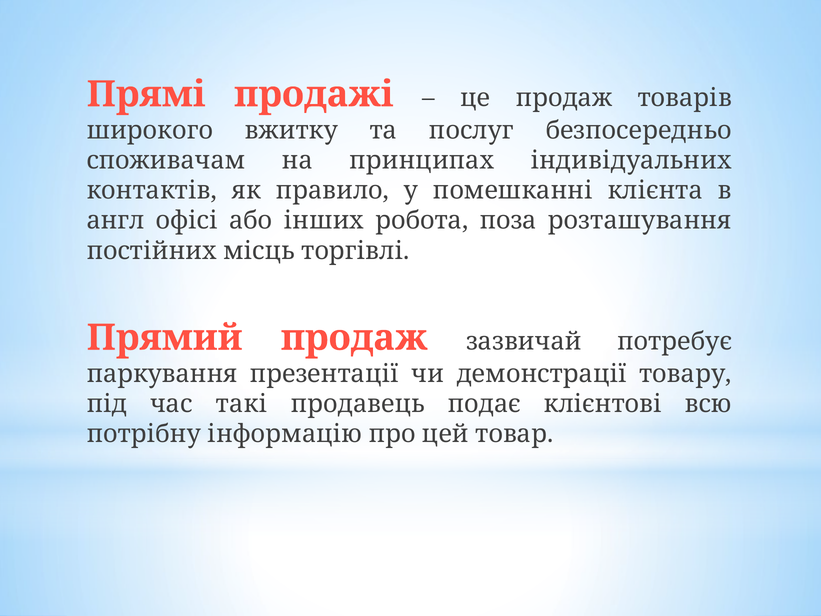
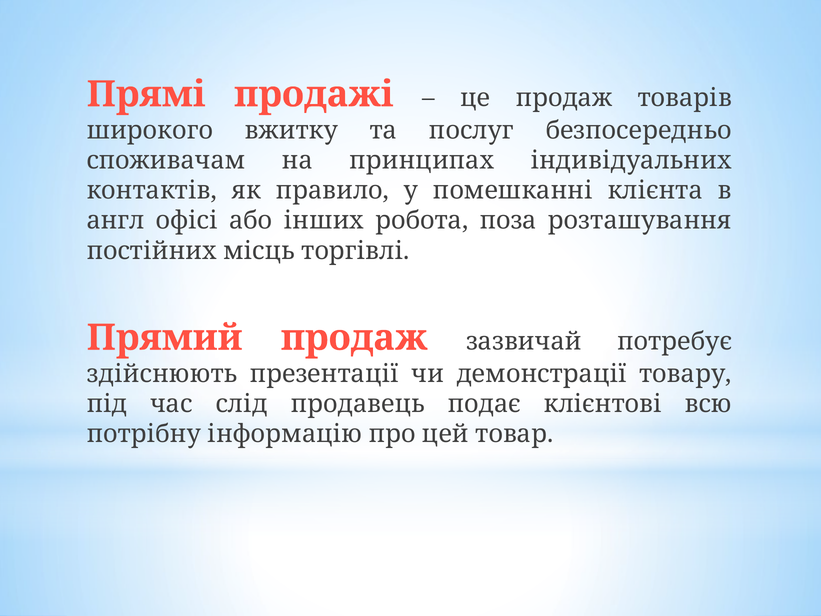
паркування: паркування -> здійснюють
такі: такі -> слід
